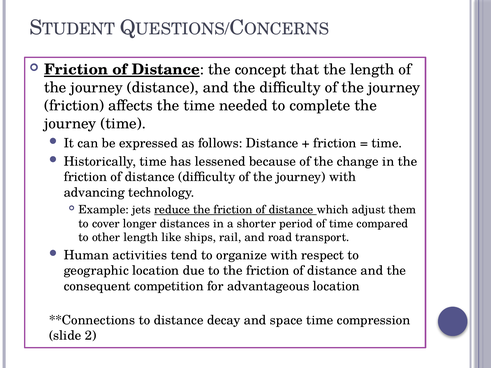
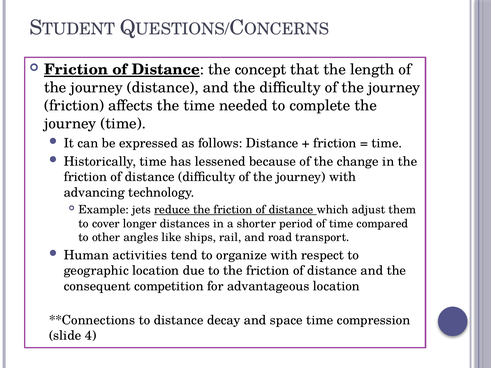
other length: length -> angles
2: 2 -> 4
